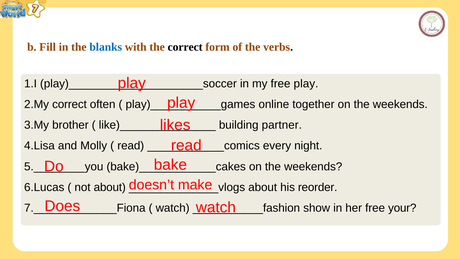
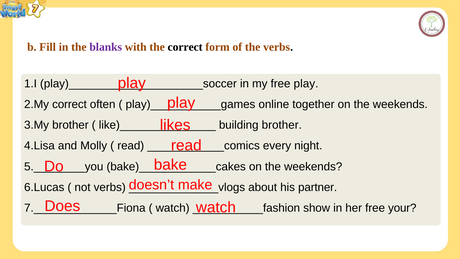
blanks colour: blue -> purple
building partner: partner -> brother
not about: about -> verbs
reorder: reorder -> partner
